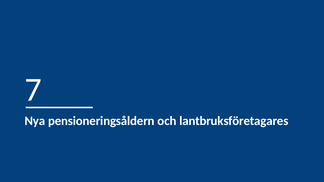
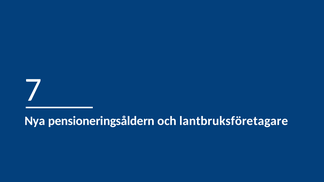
lantbruksföretagares: lantbruksföretagares -> lantbruksföretagare
